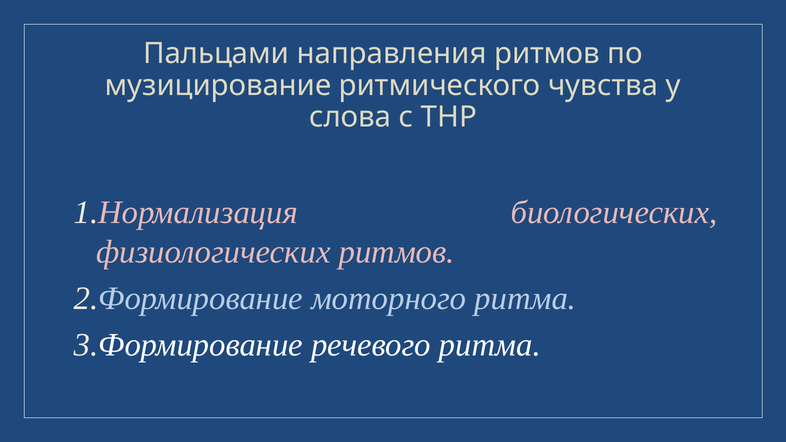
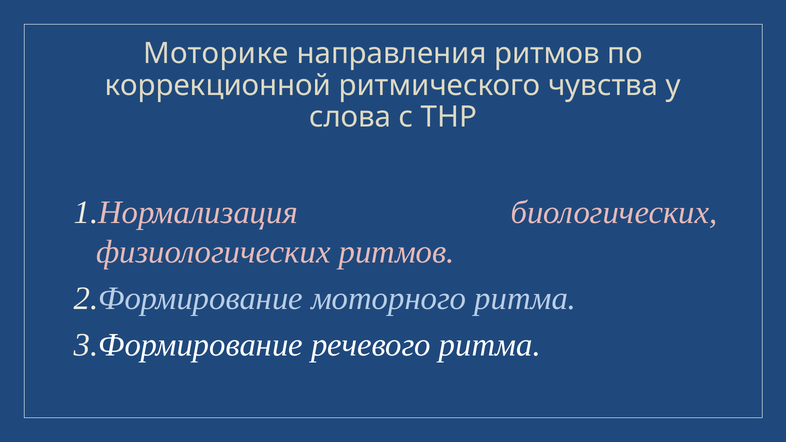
Пальцами: Пальцами -> Моторике
музицирование: музицирование -> коррекционной
